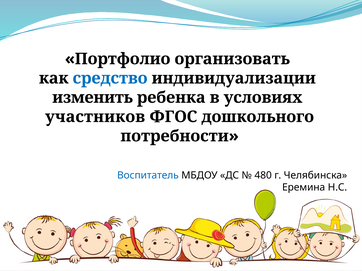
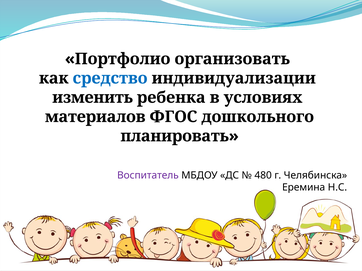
участников: участников -> материалов
потребности: потребности -> планировать
Воспитатель colour: blue -> purple
